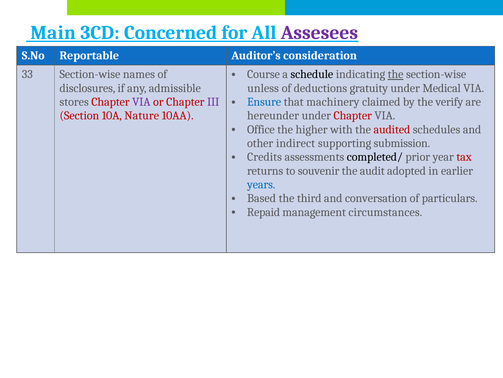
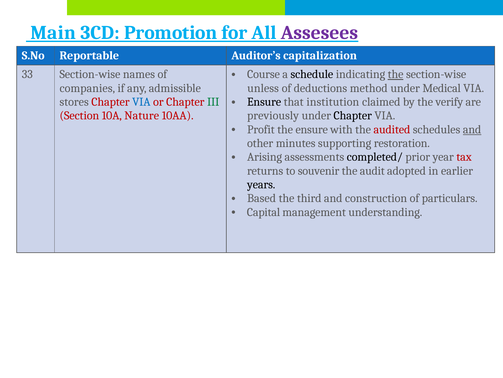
Concerned: Concerned -> Promotion
consideration: consideration -> capitalization
disclosures: disclosures -> companies
gratuity: gratuity -> method
Ensure at (264, 102) colour: blue -> black
machinery: machinery -> institution
VIA at (141, 102) colour: purple -> blue
III colour: purple -> green
hereunder: hereunder -> previously
Chapter at (353, 115) colour: red -> black
Office: Office -> Profit
the higher: higher -> ensure
and at (472, 129) underline: none -> present
indirect: indirect -> minutes
submission: submission -> restoration
Credits: Credits -> Arising
years colour: blue -> black
conversation: conversation -> construction
Repaid: Repaid -> Capital
circumstances: circumstances -> understanding
